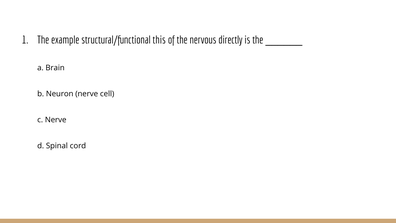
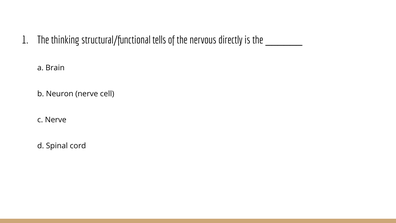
example: example -> thinking
this: this -> tells
